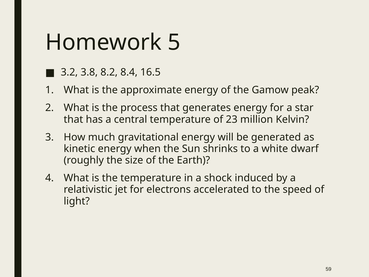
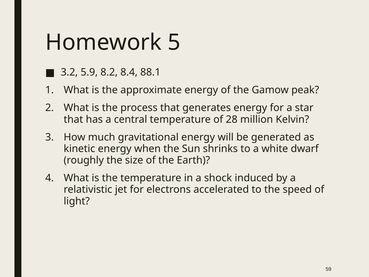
3.8: 3.8 -> 5.9
16.5: 16.5 -> 88.1
23: 23 -> 28
